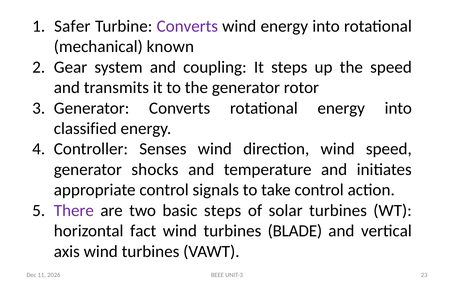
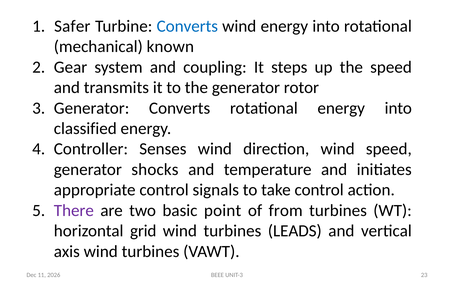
Converts at (187, 26) colour: purple -> blue
basic steps: steps -> point
solar: solar -> from
fact: fact -> grid
BLADE: BLADE -> LEADS
